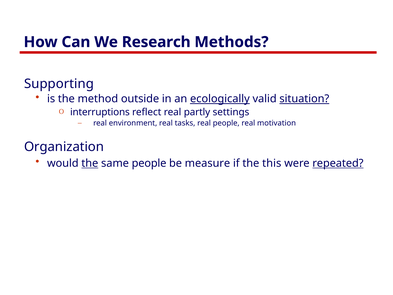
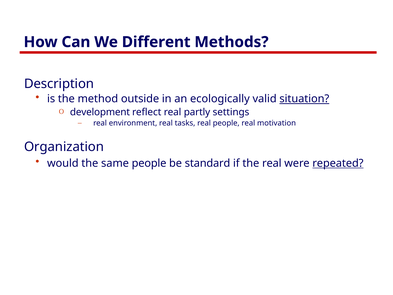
Research: Research -> Different
Supporting: Supporting -> Description
ecologically underline: present -> none
interruptions: interruptions -> development
the at (90, 163) underline: present -> none
measure: measure -> standard
the this: this -> real
